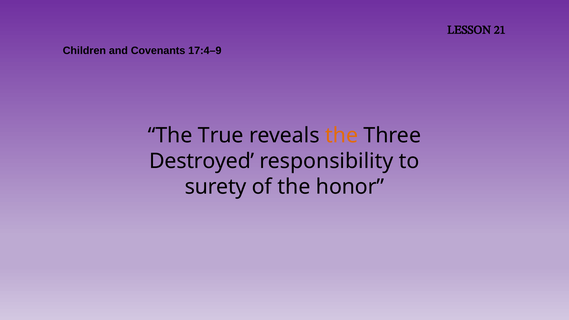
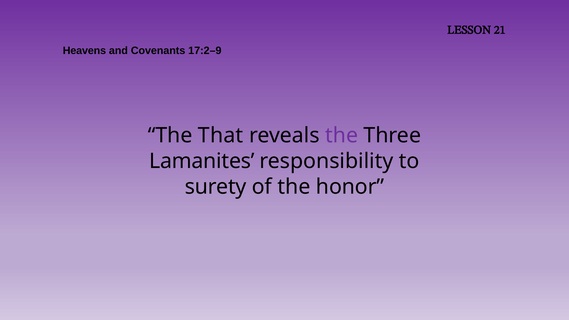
Children: Children -> Heavens
17:4–9: 17:4–9 -> 17:2–9
True: True -> That
the at (342, 135) colour: orange -> purple
Destroyed: Destroyed -> Lamanites
